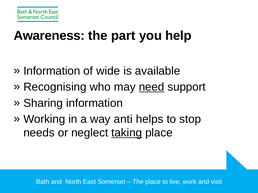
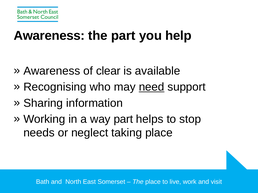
Information at (52, 71): Information -> Awareness
wide: wide -> clear
way anti: anti -> part
taking underline: present -> none
